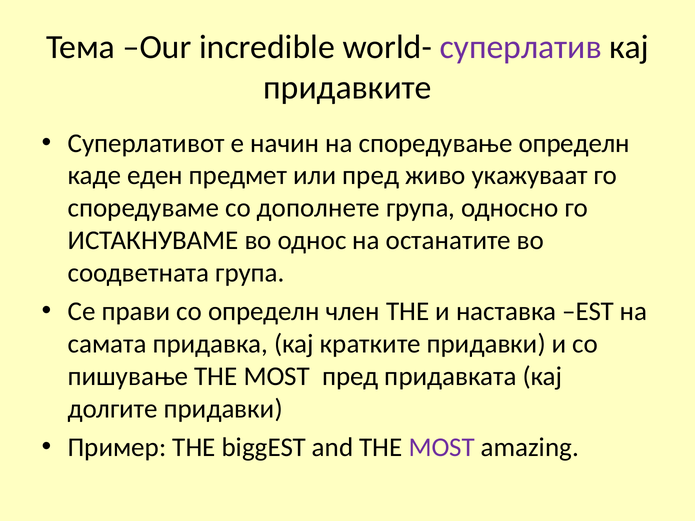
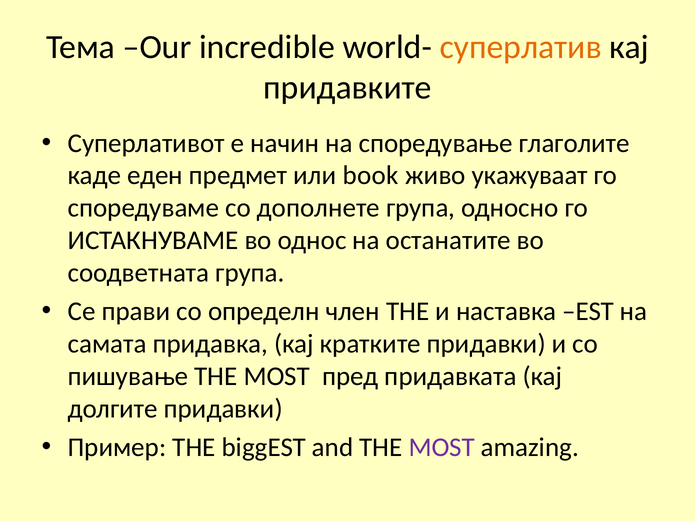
суперлатив colour: purple -> orange
споредување определн: определн -> глаголите
или пред: пред -> book
